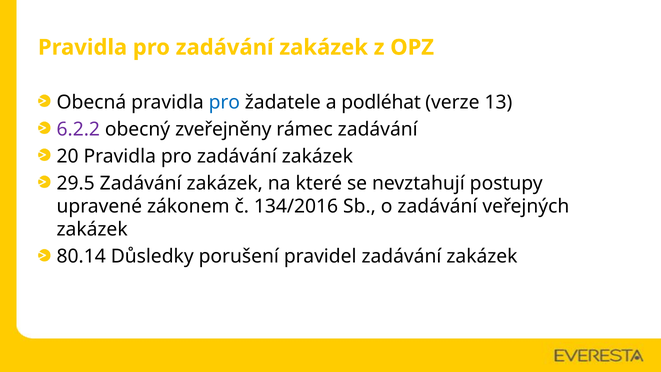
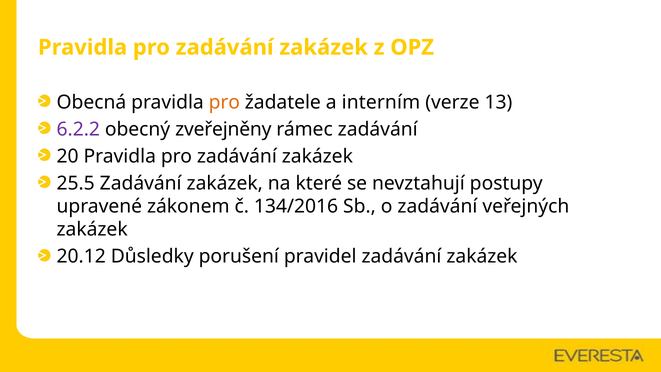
pro at (224, 102) colour: blue -> orange
podléhat: podléhat -> interním
29.5: 29.5 -> 25.5
80.14: 80.14 -> 20.12
